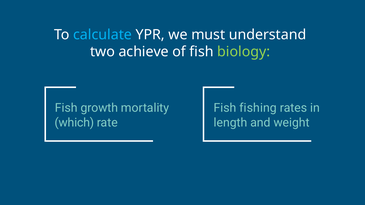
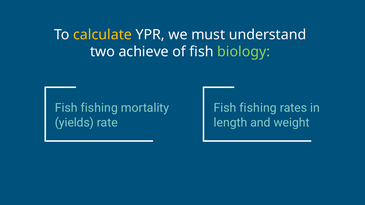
calculate colour: light blue -> yellow
growth at (99, 108): growth -> fishing
which: which -> yields
